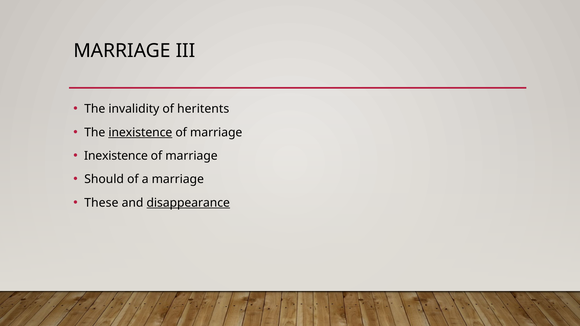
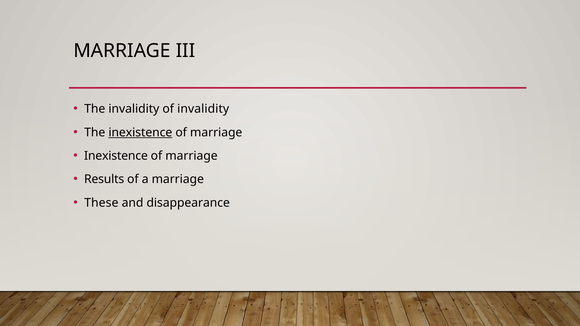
of heritents: heritents -> invalidity
Should: Should -> Results
disappearance underline: present -> none
